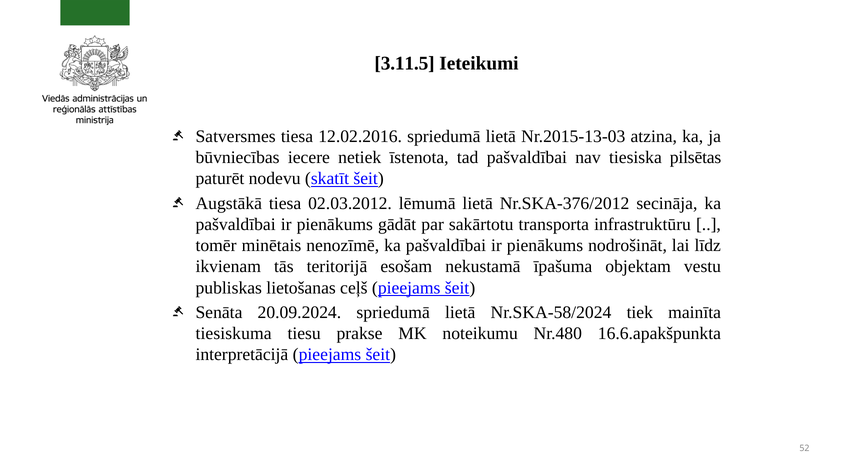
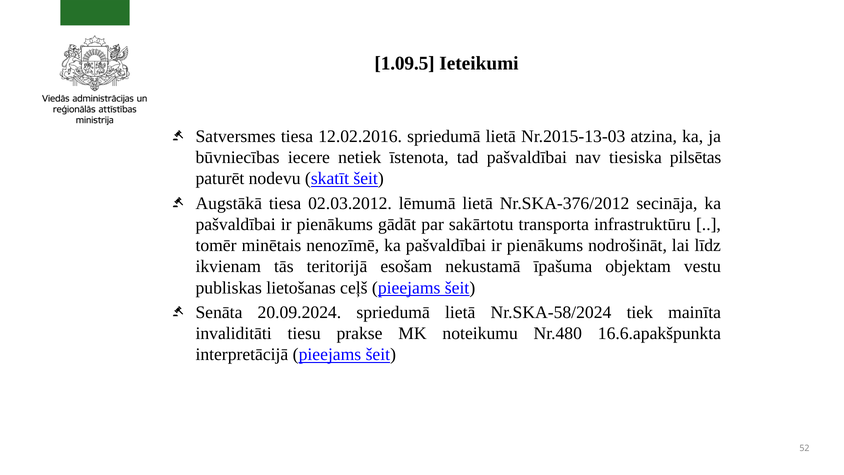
3.11.5: 3.11.5 -> 1.09.5
tiesiskuma: tiesiskuma -> invaliditāti
